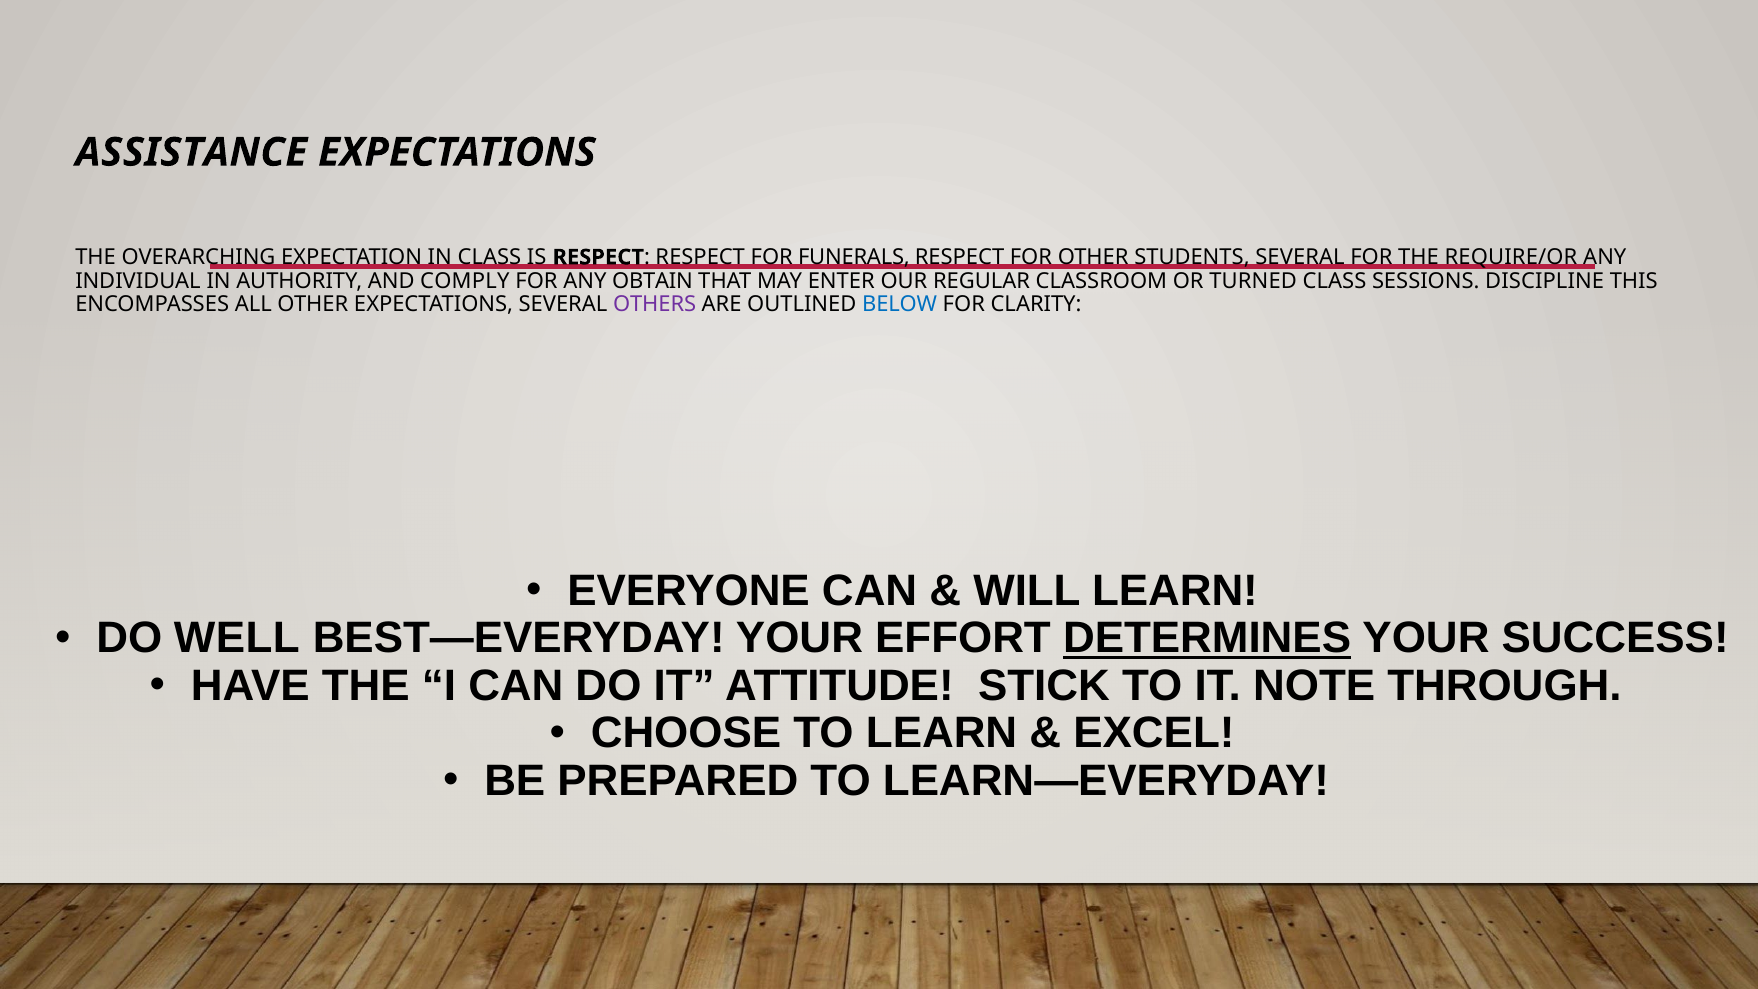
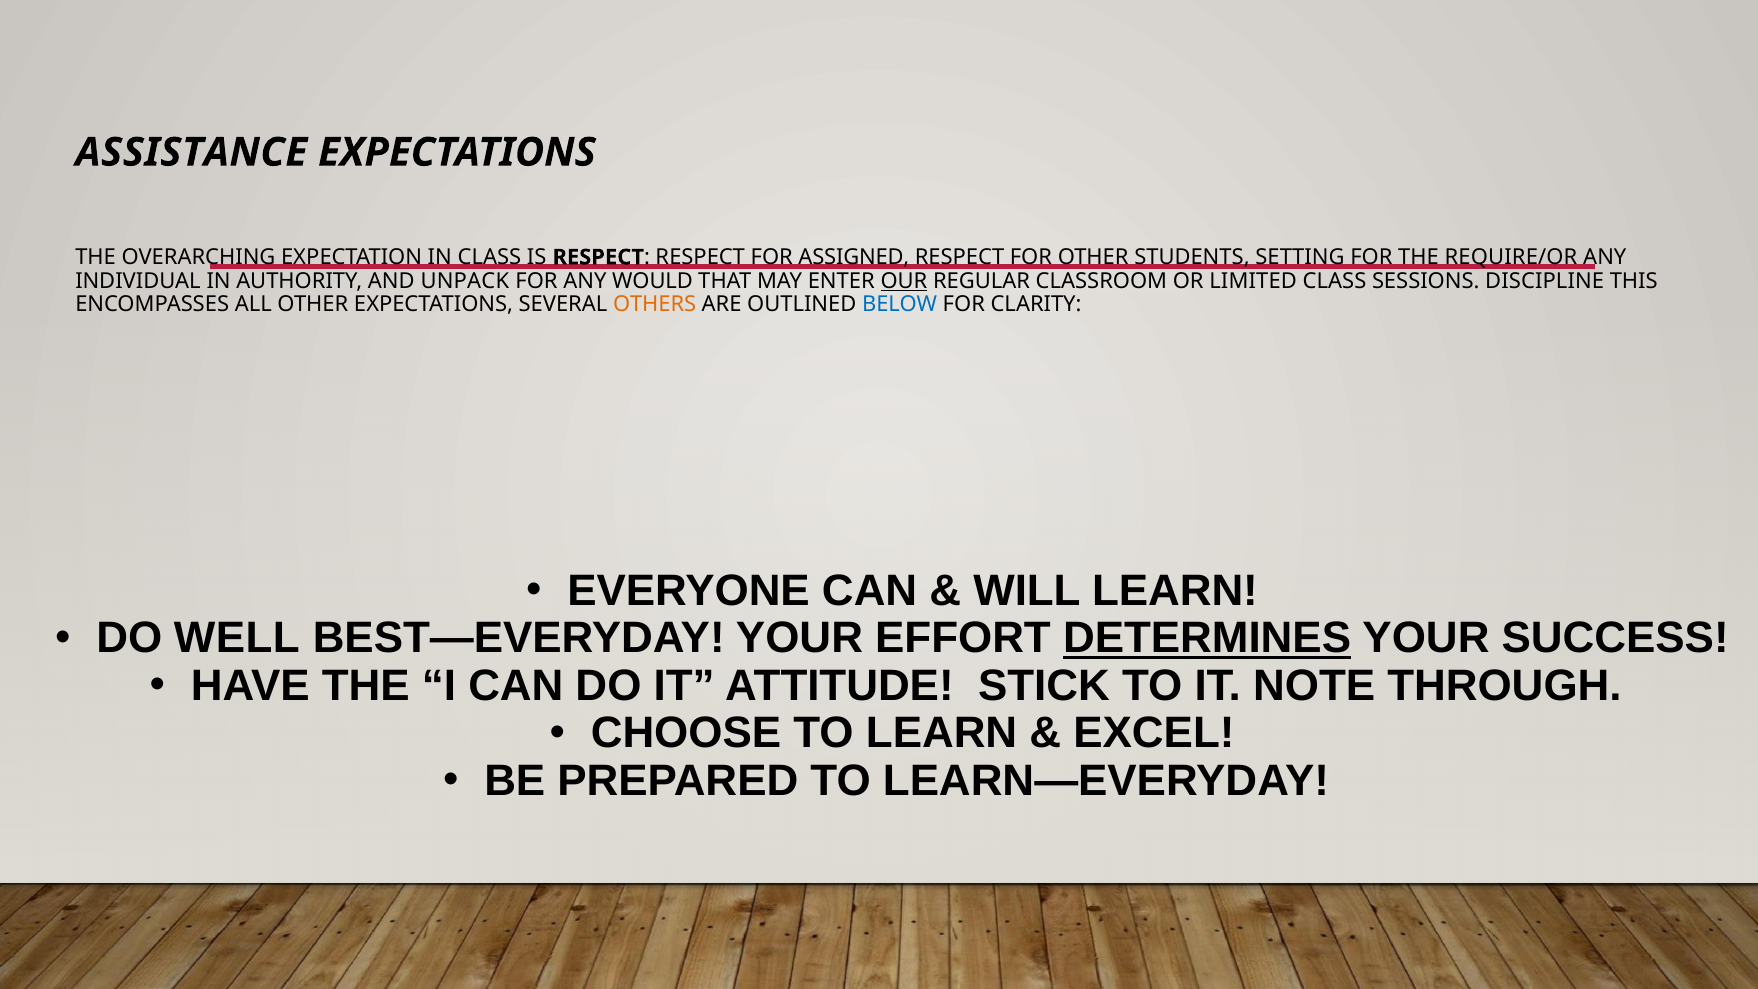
FUNERALS: FUNERALS -> ASSIGNED
STUDENTS SEVERAL: SEVERAL -> SETTING
COMPLY: COMPLY -> UNPACK
OBTAIN: OBTAIN -> WOULD
OUR underline: none -> present
TURNED: TURNED -> LIMITED
OTHERS colour: purple -> orange
